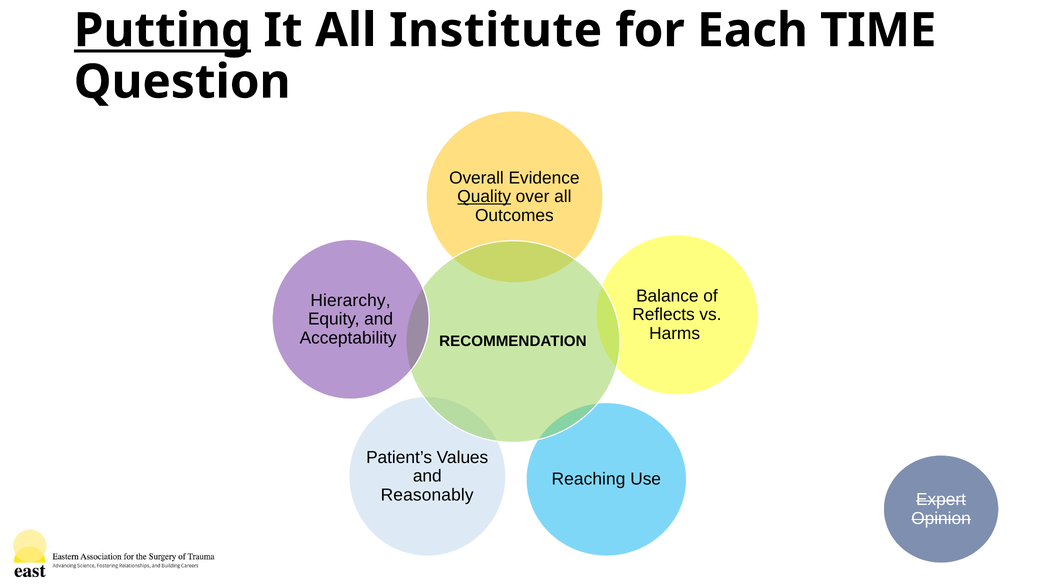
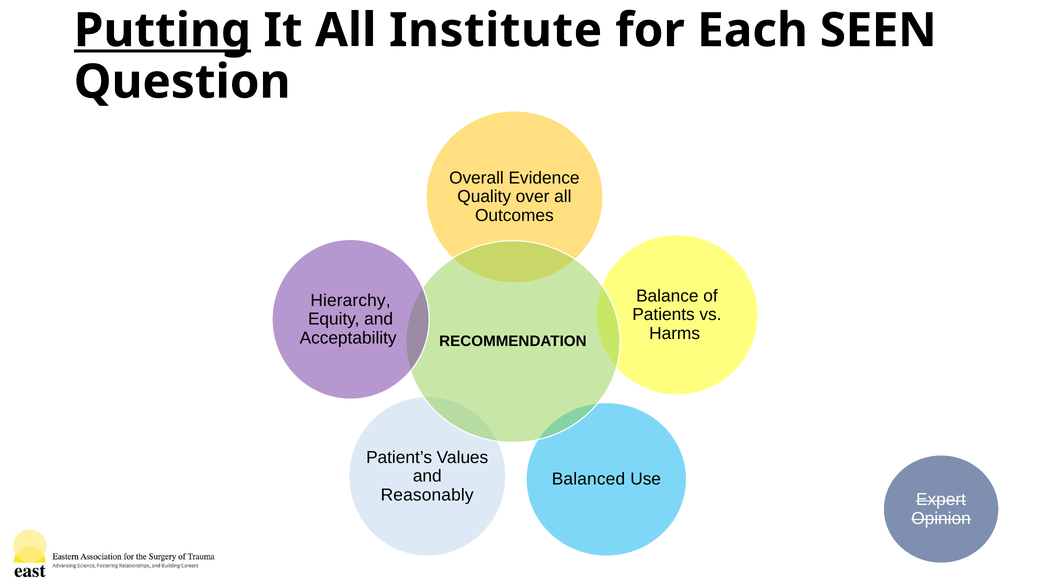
TIME: TIME -> SEEN
Quality underline: present -> none
Reflects: Reflects -> Patients
Reaching: Reaching -> Balanced
